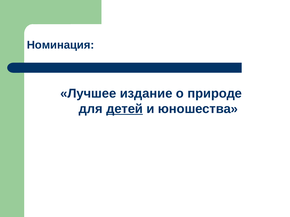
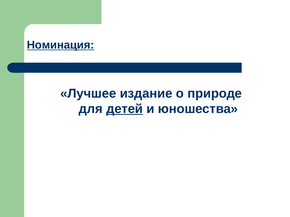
Номинация underline: none -> present
